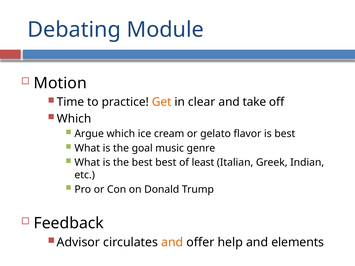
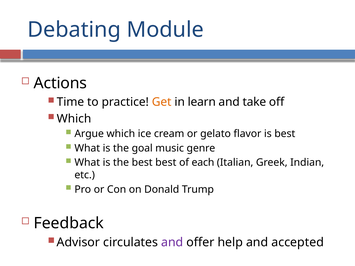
Motion: Motion -> Actions
clear: clear -> learn
least: least -> each
and at (172, 242) colour: orange -> purple
elements: elements -> accepted
